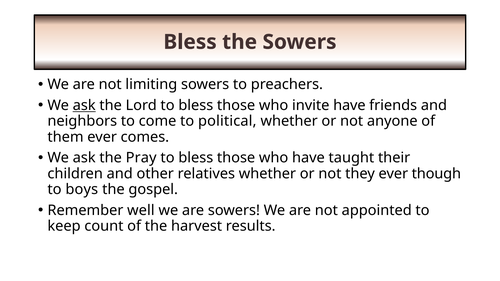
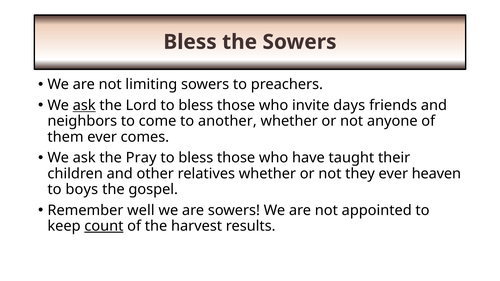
invite have: have -> days
political: political -> another
though: though -> heaven
count underline: none -> present
